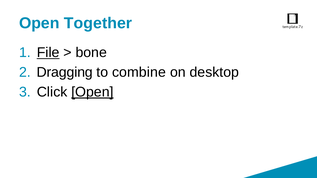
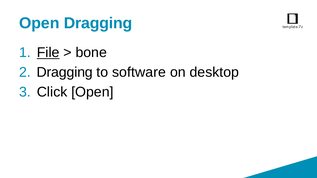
Open Together: Together -> Dragging
combine: combine -> software
Open at (92, 92) underline: present -> none
